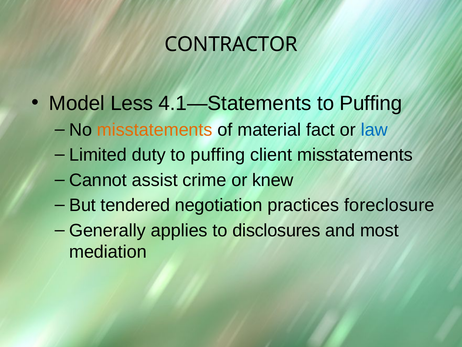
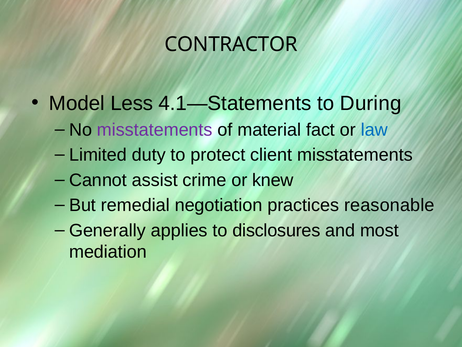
4.1—Statements to Puffing: Puffing -> During
misstatements at (155, 130) colour: orange -> purple
duty to puffing: puffing -> protect
tendered: tendered -> remedial
foreclosure: foreclosure -> reasonable
